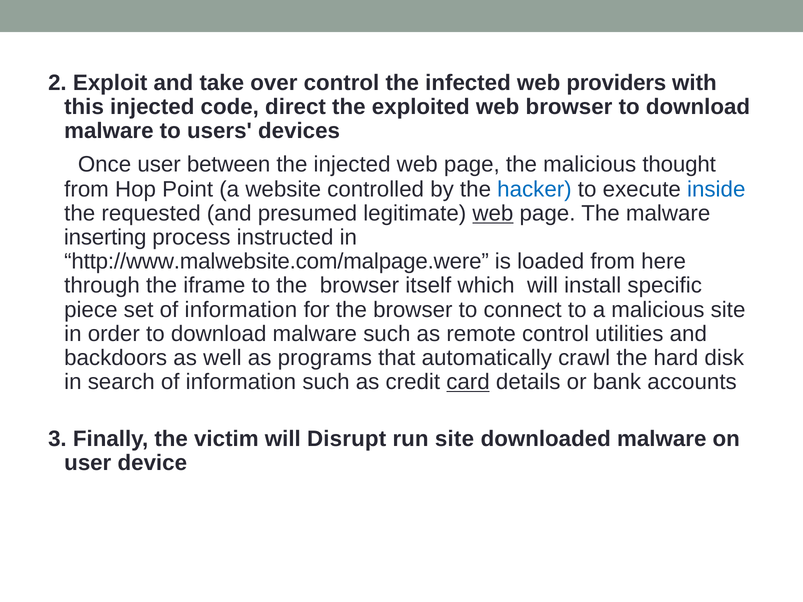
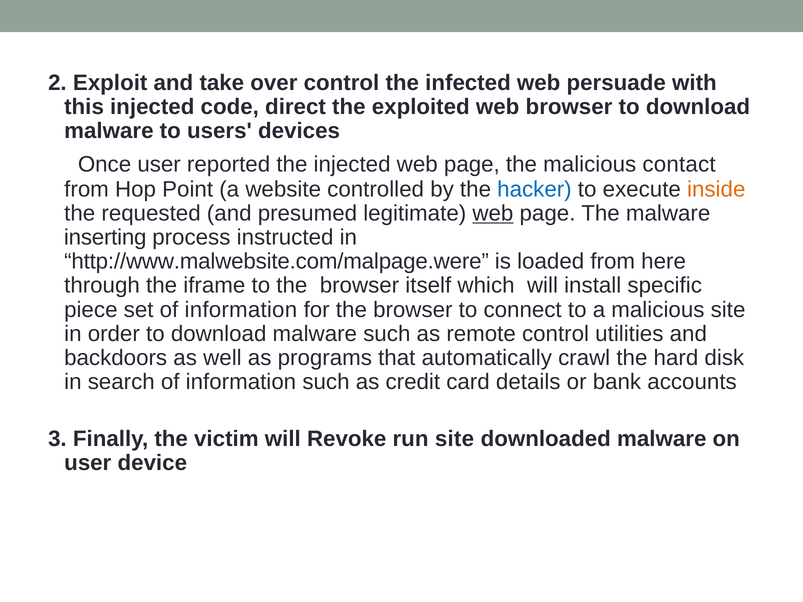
providers: providers -> persuade
between: between -> reported
thought: thought -> contact
inside colour: blue -> orange
card underline: present -> none
Disrupt: Disrupt -> Revoke
